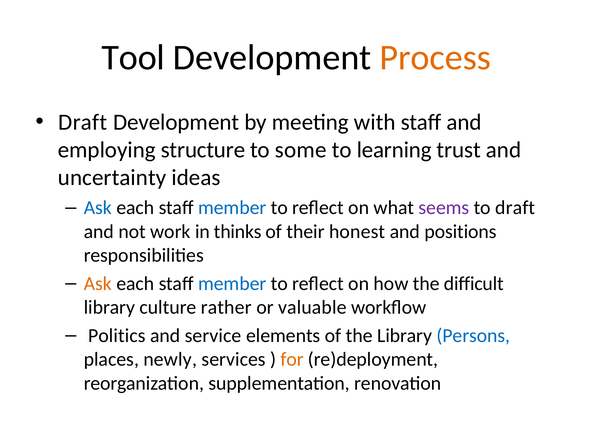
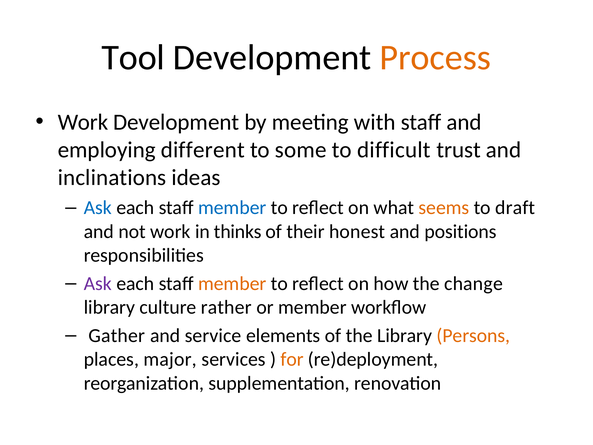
Draft at (83, 122): Draft -> Work
structure: structure -> different
learning: learning -> difficult
uncertainty: uncertainty -> inclinations
seems colour: purple -> orange
Ask at (98, 283) colour: orange -> purple
member at (232, 283) colour: blue -> orange
difficult: difficult -> change
or valuable: valuable -> member
Politics: Politics -> Gather
Persons colour: blue -> orange
newly: newly -> major
